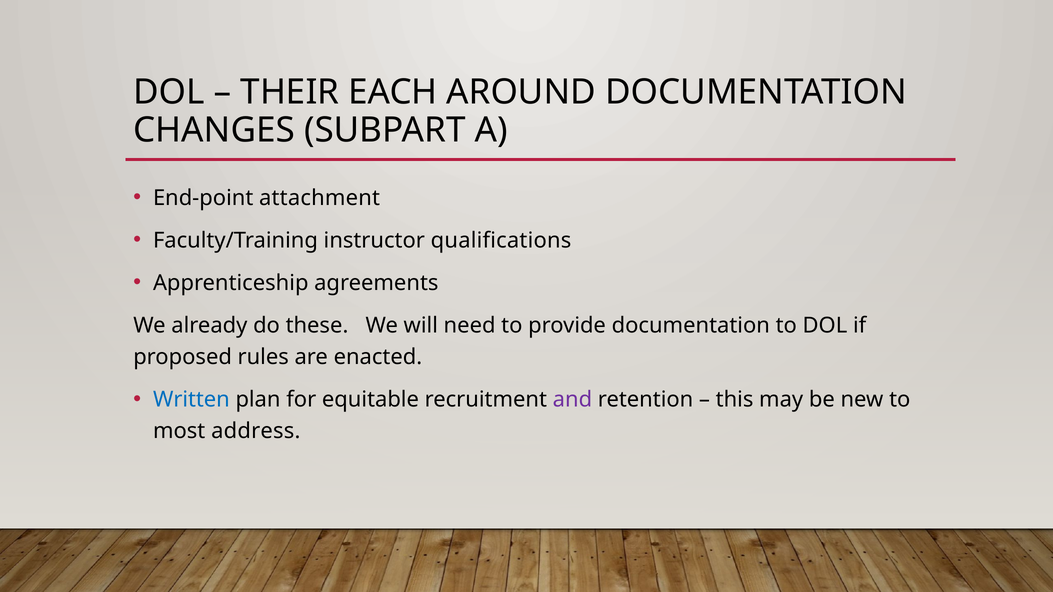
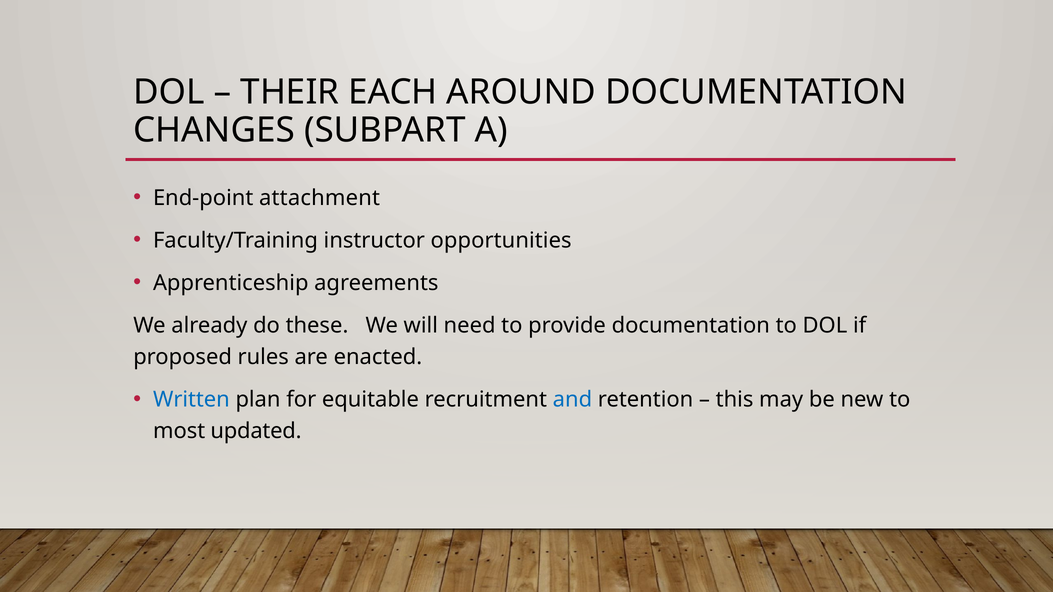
qualifications: qualifications -> opportunities
and colour: purple -> blue
address: address -> updated
